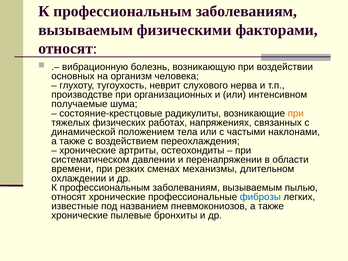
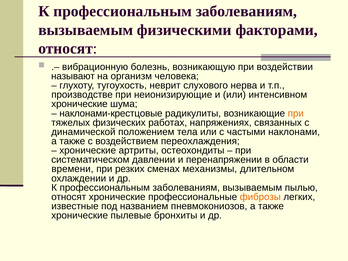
основных: основных -> называют
организационных: организационных -> неионизирующие
получаемые at (79, 104): получаемые -> хронические
состояние-крестцовые: состояние-крестцовые -> наклонами-крестцовые
фиброзы colour: blue -> orange
